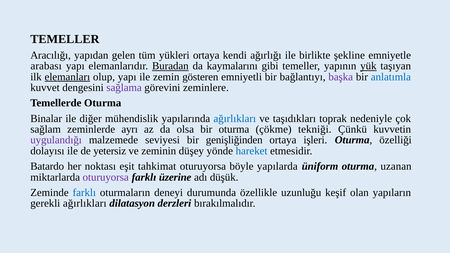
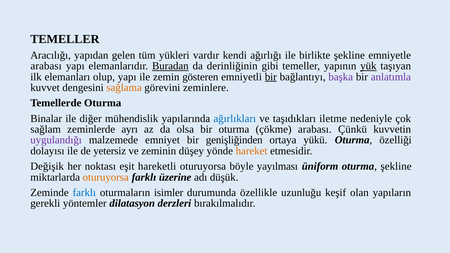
yükleri ortaya: ortaya -> vardır
kaymalarını: kaymalarını -> derinliğinin
elemanları underline: present -> none
bir at (271, 77) underline: none -> present
anlatımla colour: blue -> purple
sağlama colour: purple -> orange
toprak: toprak -> iletme
çökme tekniği: tekniği -> arabası
seviyesi: seviyesi -> emniyet
işleri: işleri -> yükü
hareket colour: blue -> orange
Batardo: Batardo -> Değişik
tahkimat: tahkimat -> hareketli
yapılarda: yapılarda -> yayılması
oturma uzanan: uzanan -> şekline
oturuyorsa at (106, 177) colour: purple -> orange
deneyi: deneyi -> isimler
gerekli ağırlıkları: ağırlıkları -> yöntemler
